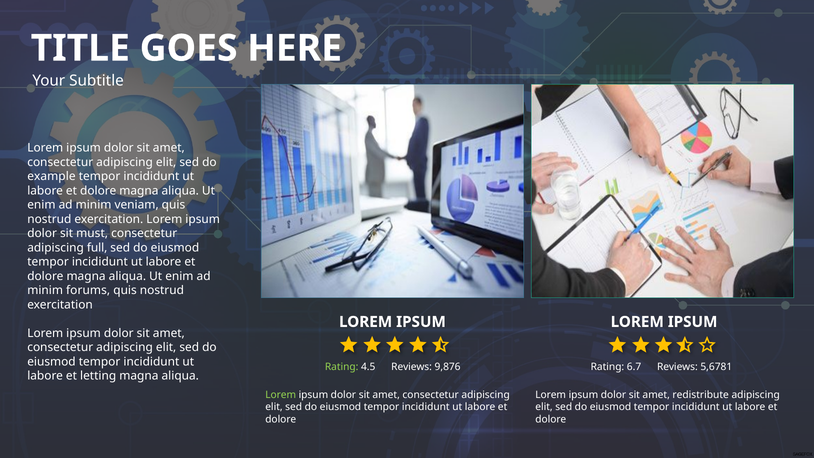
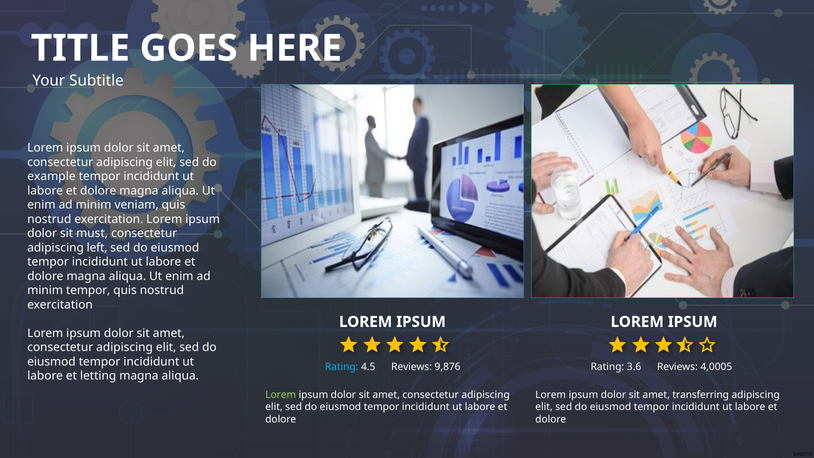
full: full -> left
minim forums: forums -> tempor
Rating at (342, 367) colour: light green -> light blue
6.7: 6.7 -> 3.6
5,6781: 5,6781 -> 4,0005
redistribute: redistribute -> transferring
